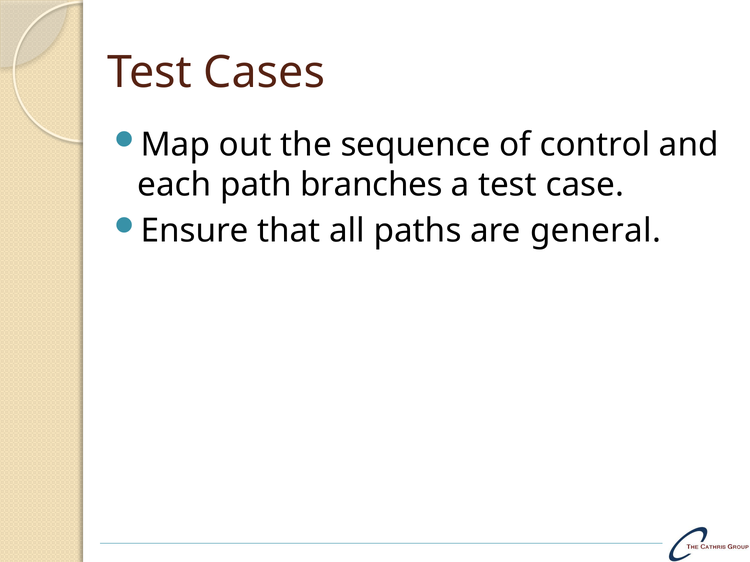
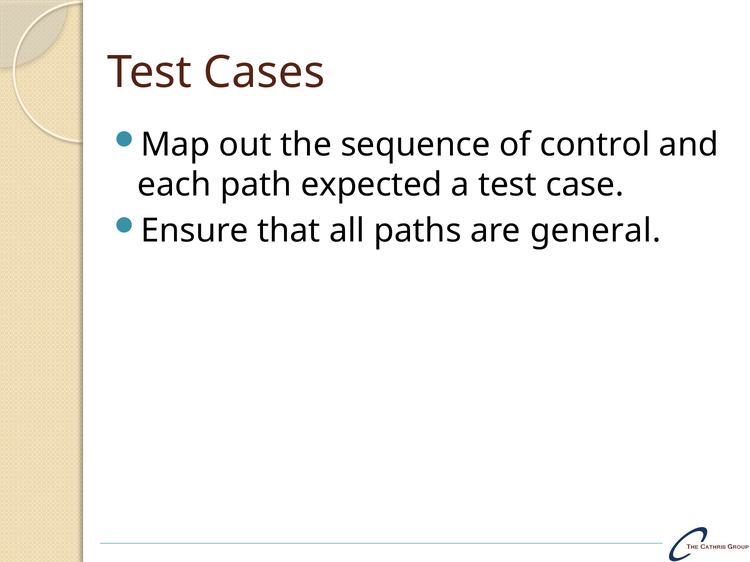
branches: branches -> expected
